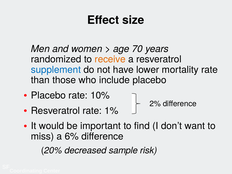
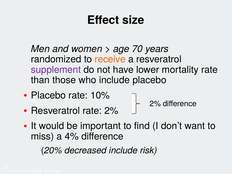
supplement colour: blue -> purple
rate 1%: 1% -> 2%
6%: 6% -> 4%
decreased sample: sample -> include
